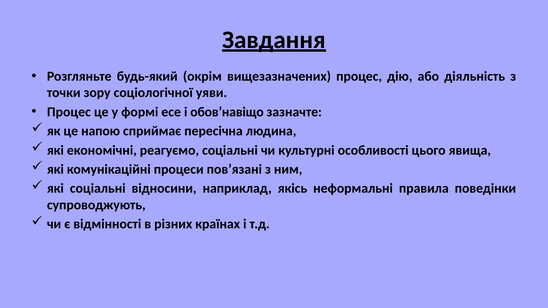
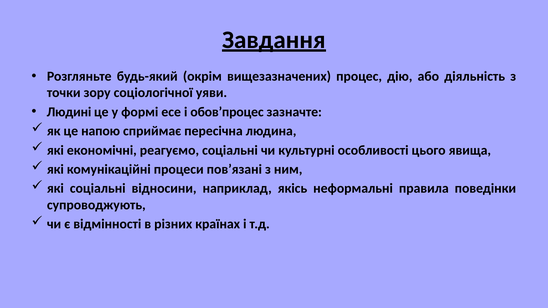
Процес at (69, 112): Процес -> Людині
обов’навіщо: обов’навіщо -> обов’процес
